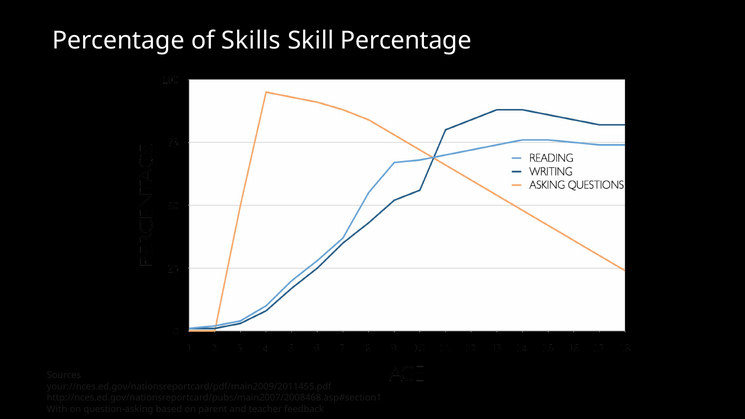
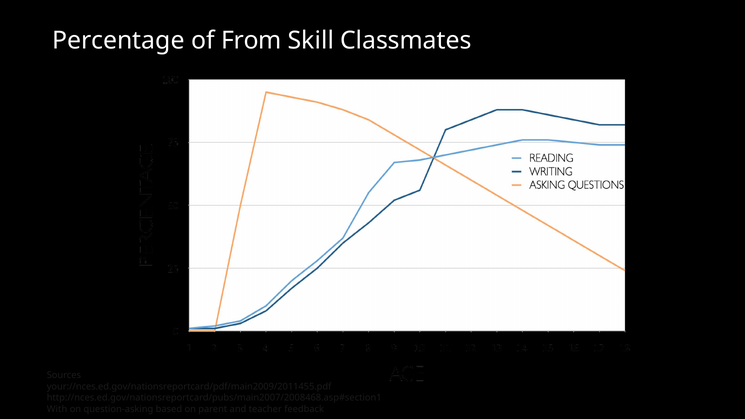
Skills: Skills -> From
Skill Percentage: Percentage -> Classmates
